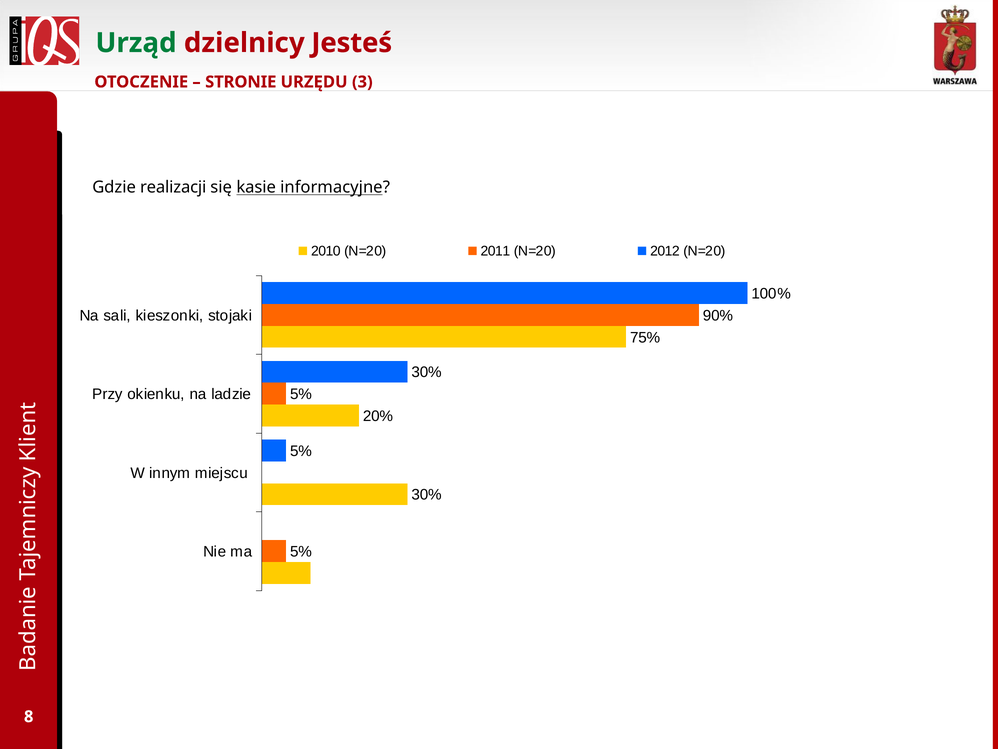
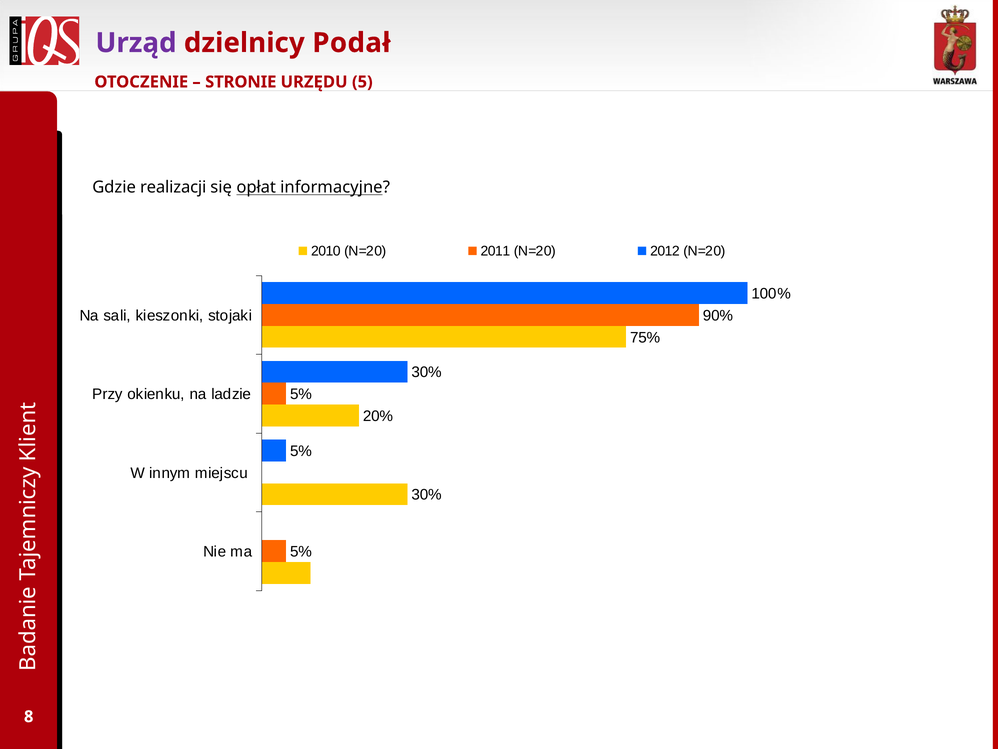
Urząd colour: green -> purple
Jesteś: Jesteś -> Podał
3: 3 -> 5
kasie: kasie -> opłat
